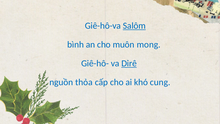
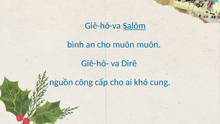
muôn mong: mong -> muôn
Dirê underline: present -> none
thỏa: thỏa -> công
